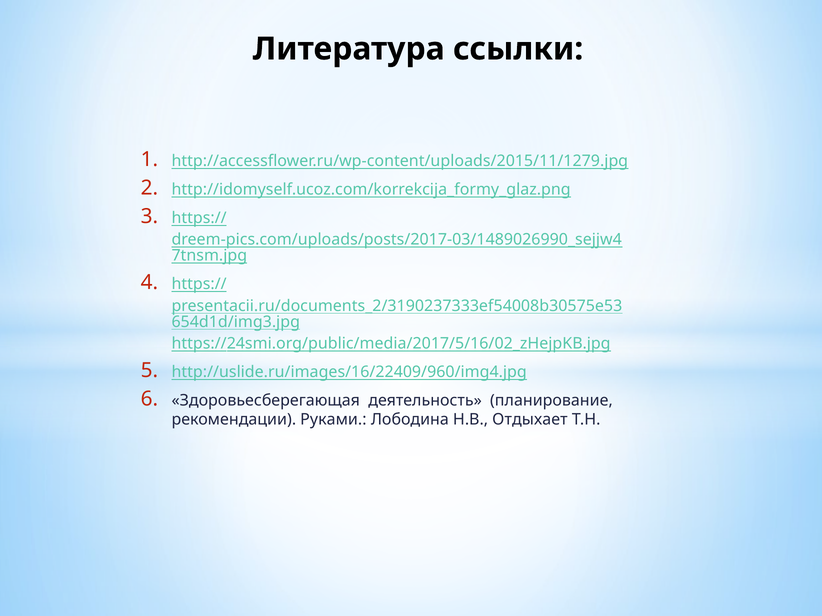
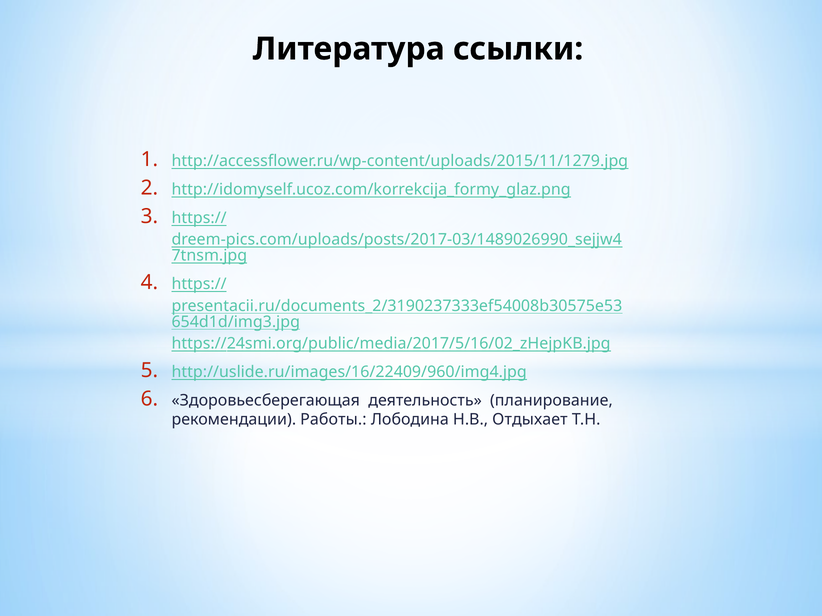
Руками: Руками -> Работы
